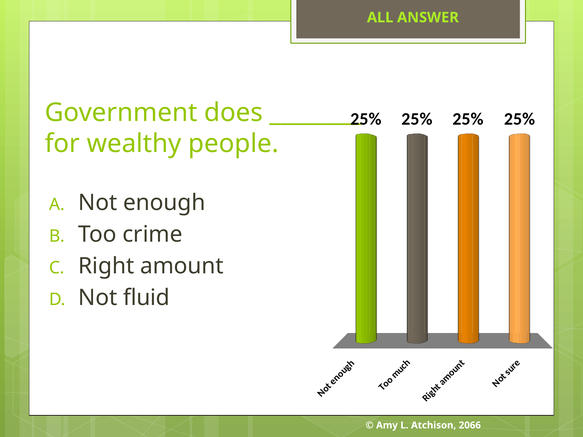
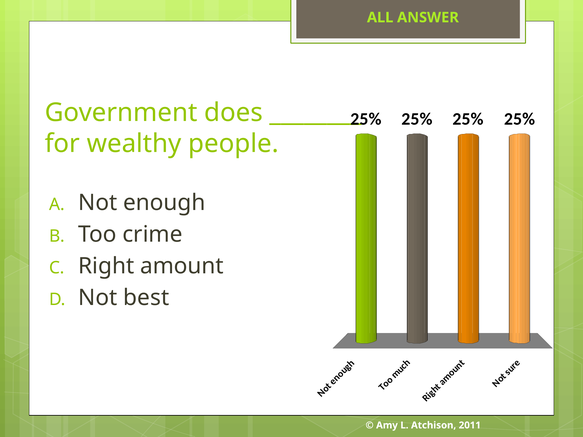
fluid: fluid -> best
2066: 2066 -> 2011
